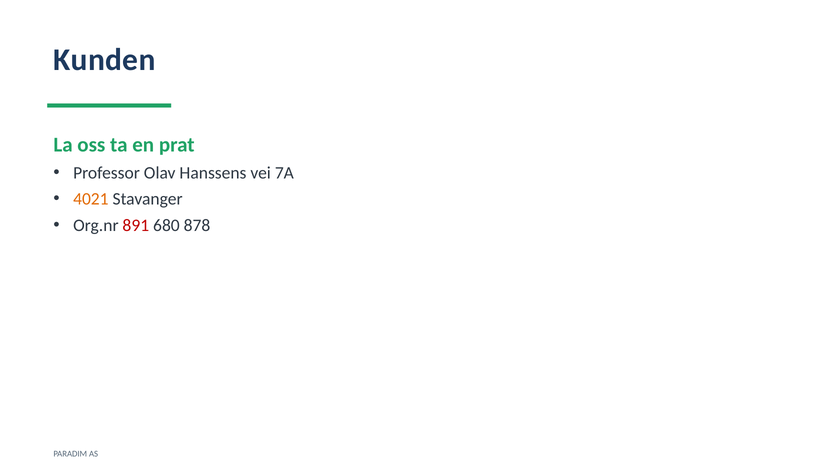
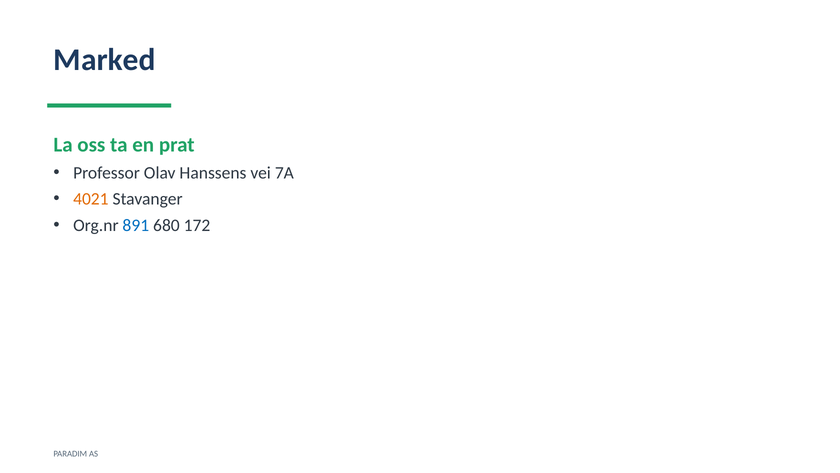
Kunden: Kunden -> Marked
891 colour: red -> blue
878: 878 -> 172
